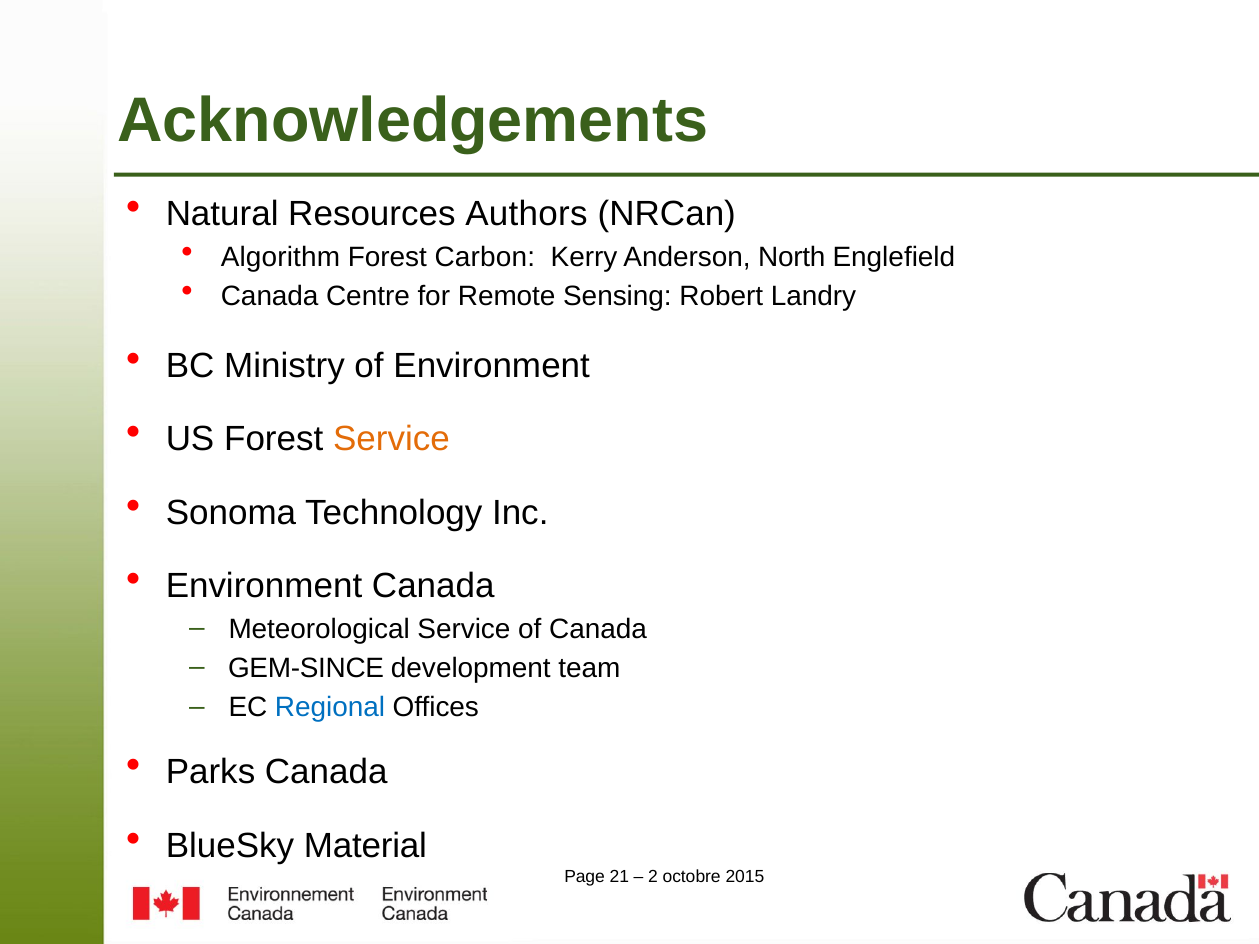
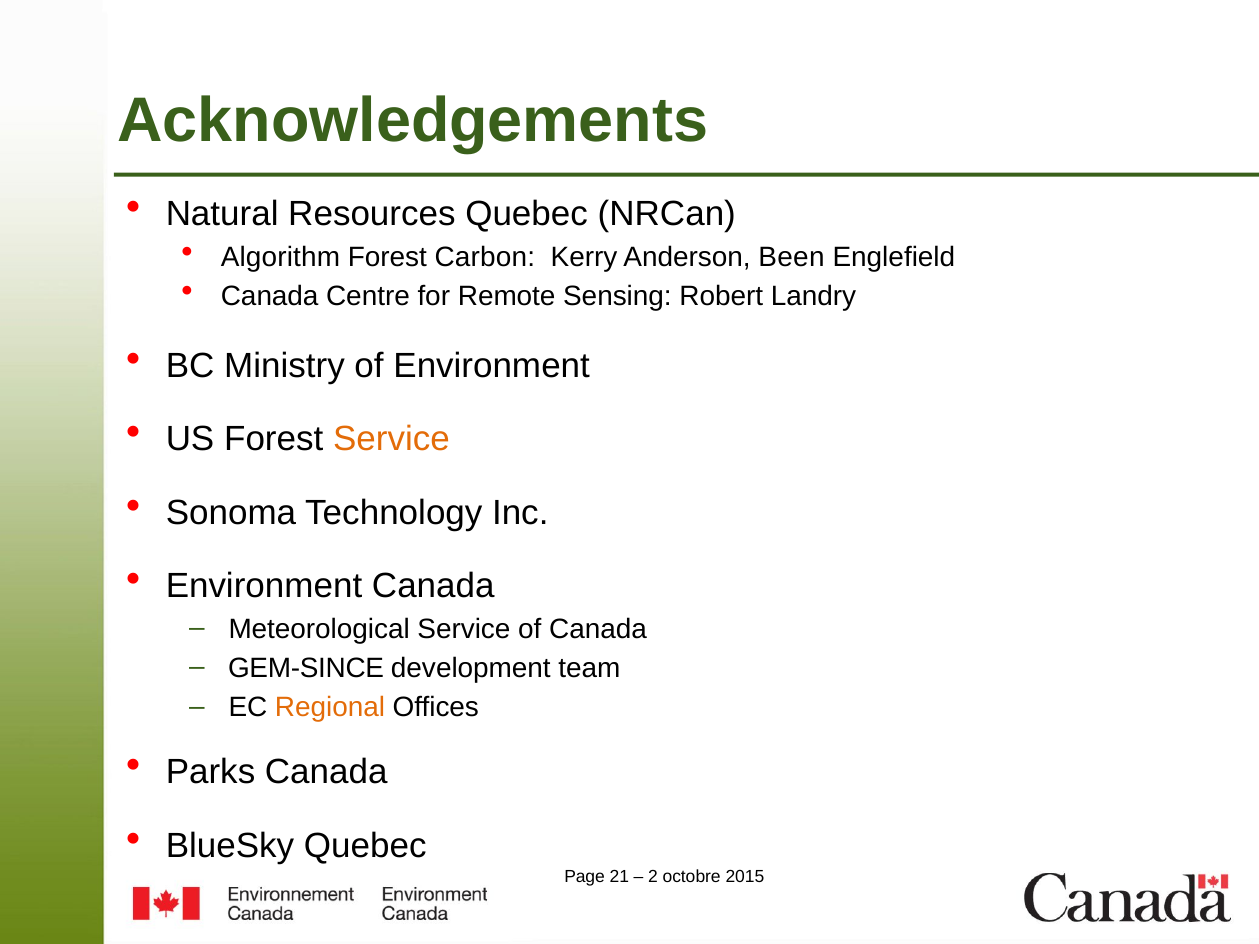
Resources Authors: Authors -> Quebec
North: North -> Been
Regional colour: blue -> orange
BlueSky Material: Material -> Quebec
